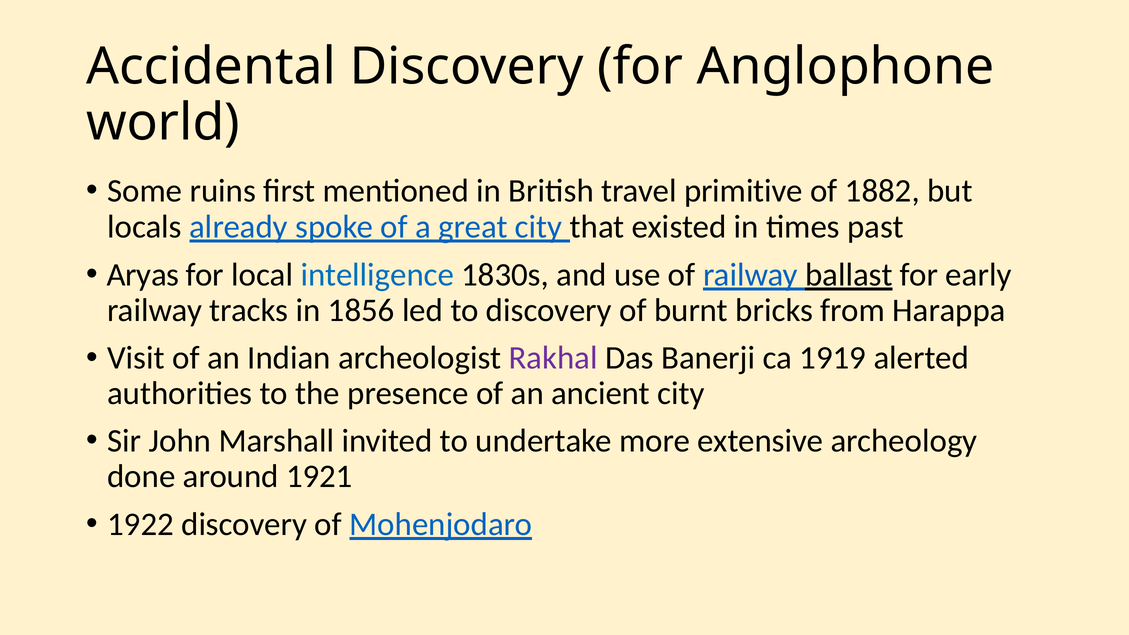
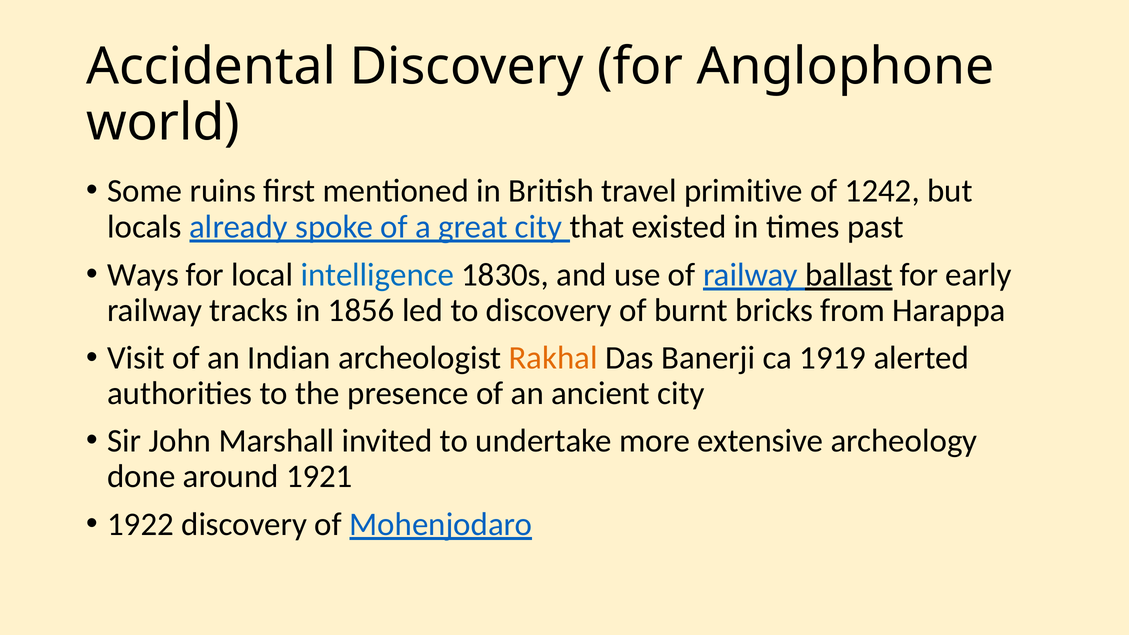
1882: 1882 -> 1242
Aryas: Aryas -> Ways
Rakhal colour: purple -> orange
